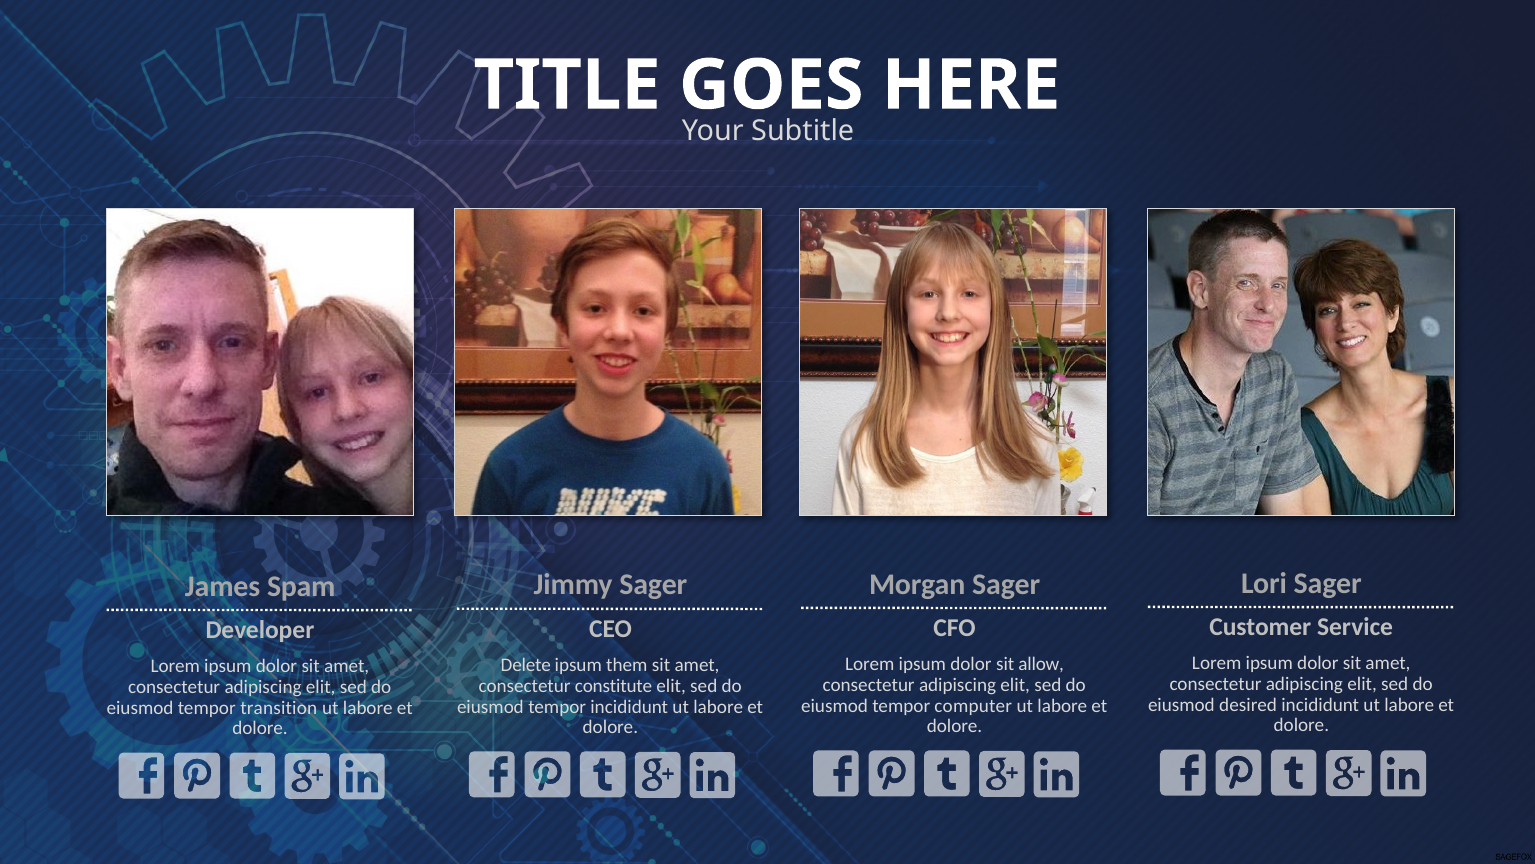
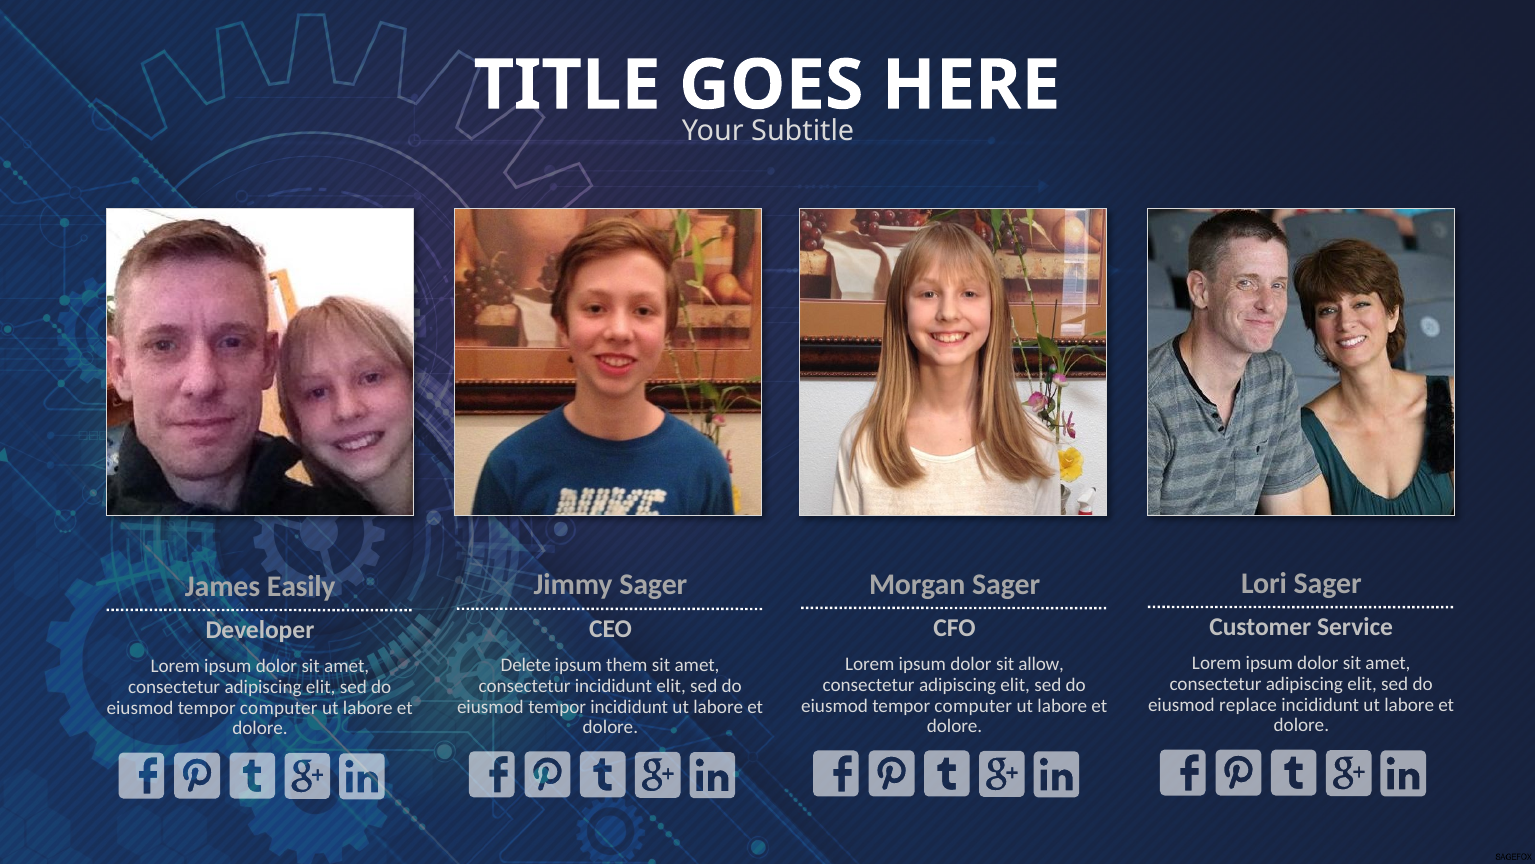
Spam: Spam -> Easily
consectetur constitute: constitute -> incididunt
desired: desired -> replace
transition at (279, 707): transition -> computer
